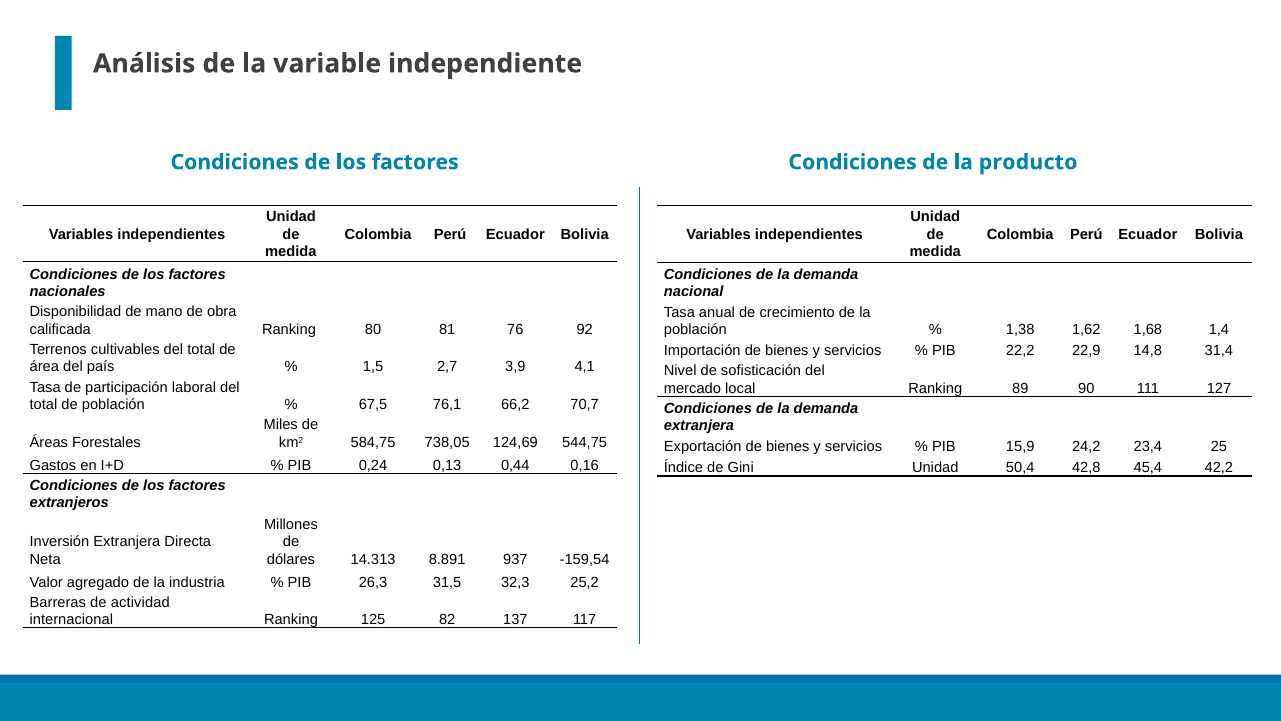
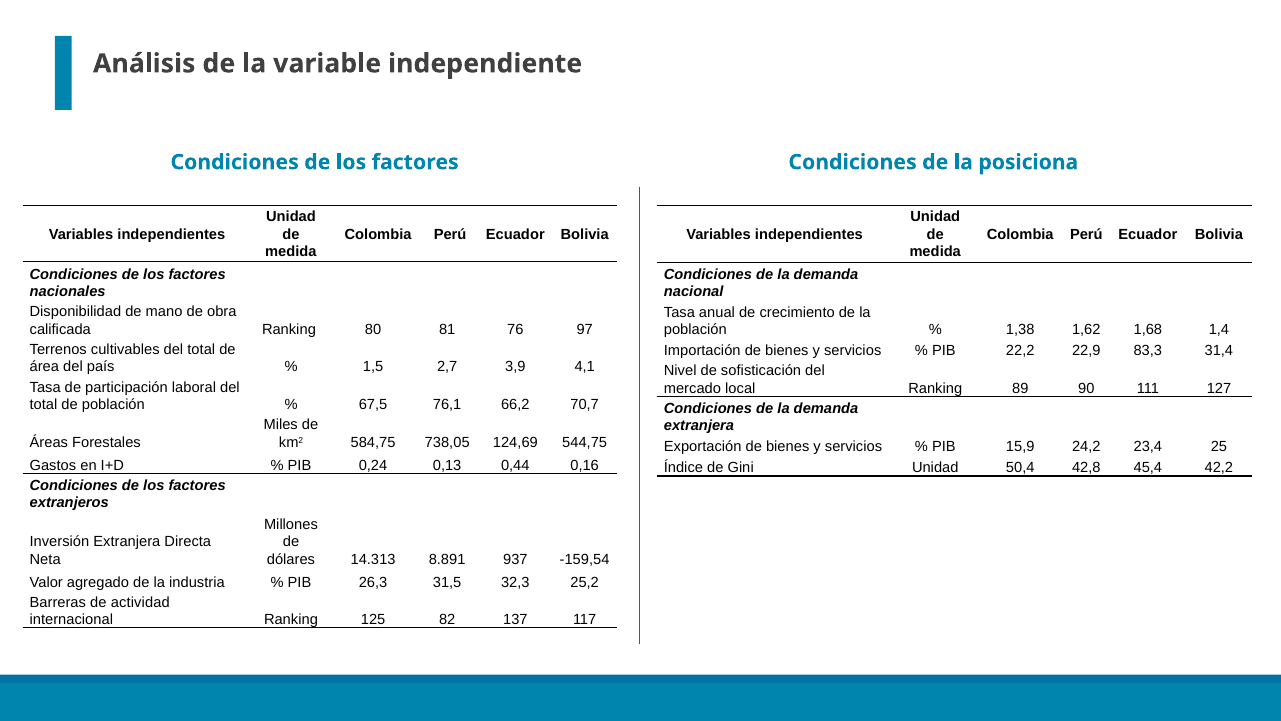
producto: producto -> posiciona
92: 92 -> 97
14,8: 14,8 -> 83,3
